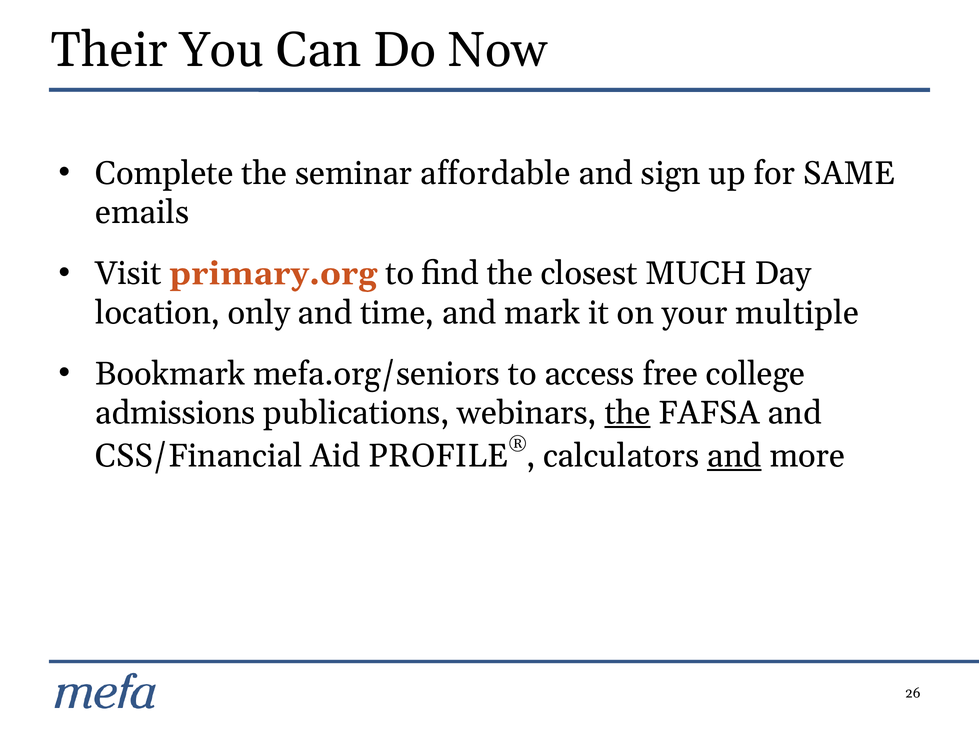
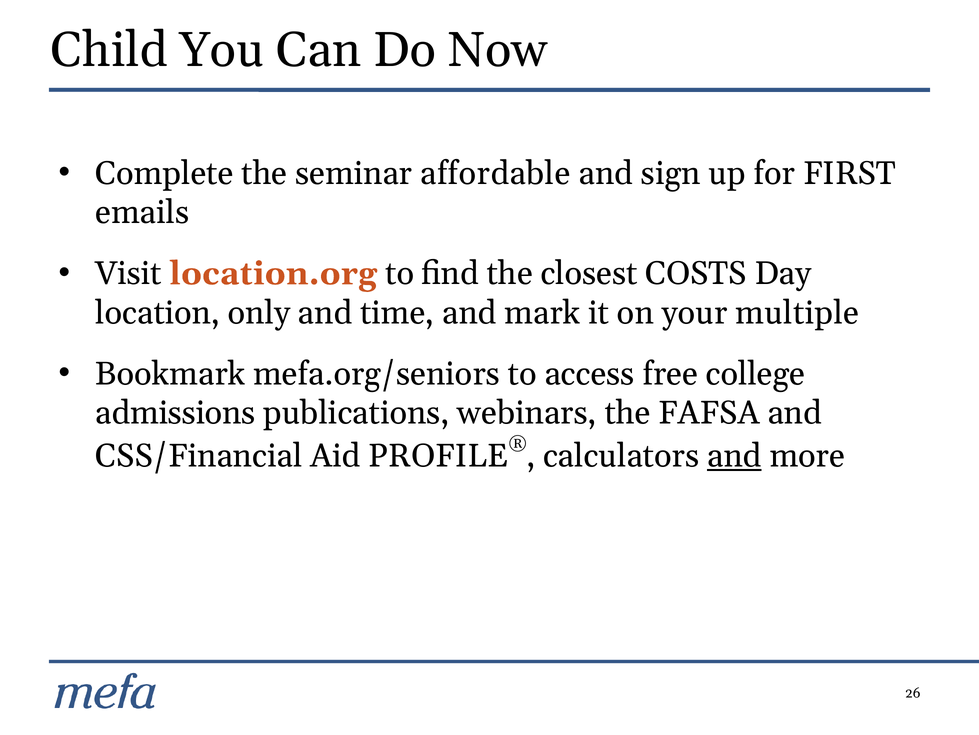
Their: Their -> Child
SAME: SAME -> FIRST
primary.org: primary.org -> location.org
MUCH: MUCH -> COSTS
the at (628, 413) underline: present -> none
